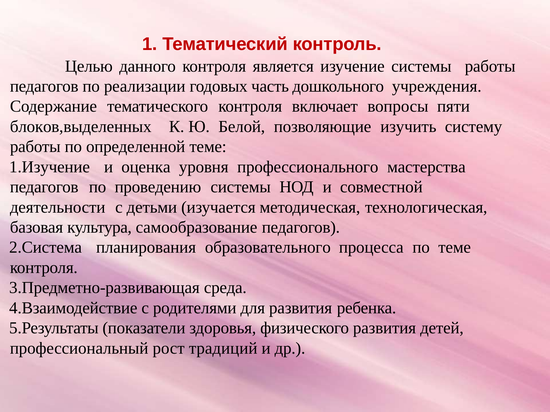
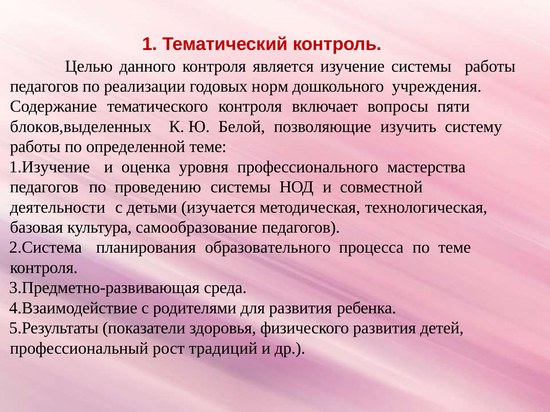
часть: часть -> норм
